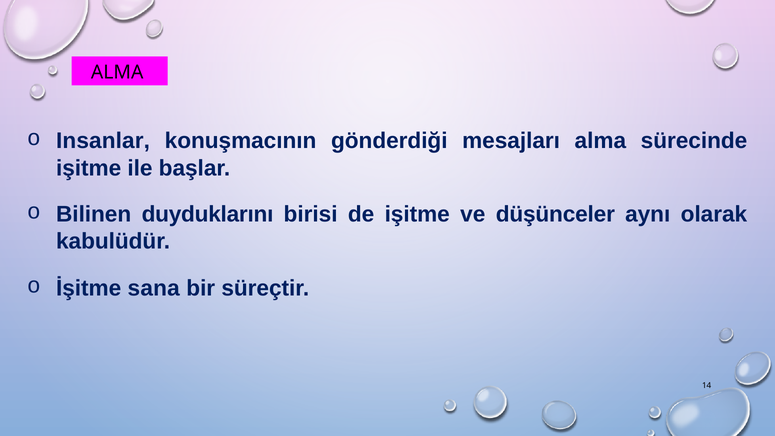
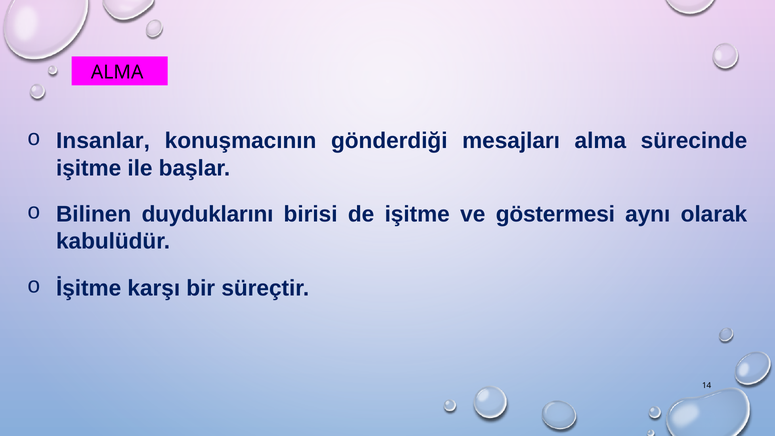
düşünceler: düşünceler -> göstermesi
sana: sana -> karşı
